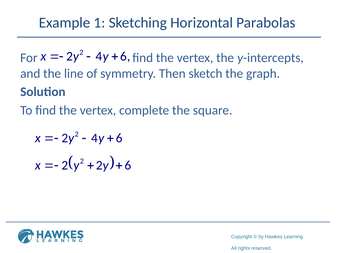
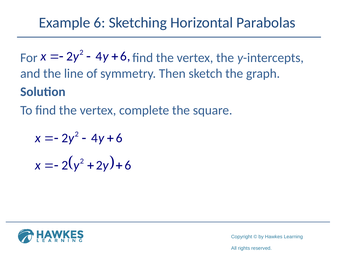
Example 1: 1 -> 6
